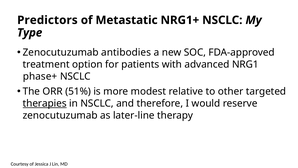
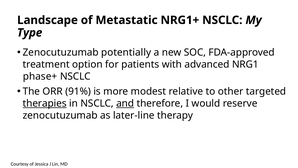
Predictors: Predictors -> Landscape
antibodies: antibodies -> potentially
51%: 51% -> 91%
and underline: none -> present
